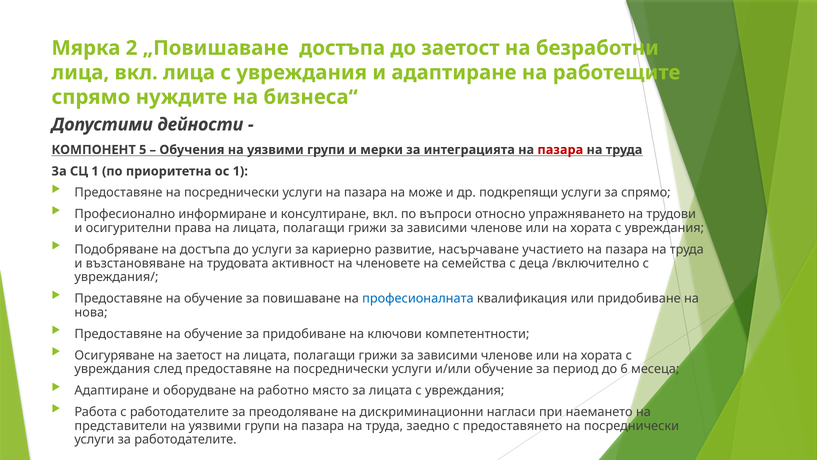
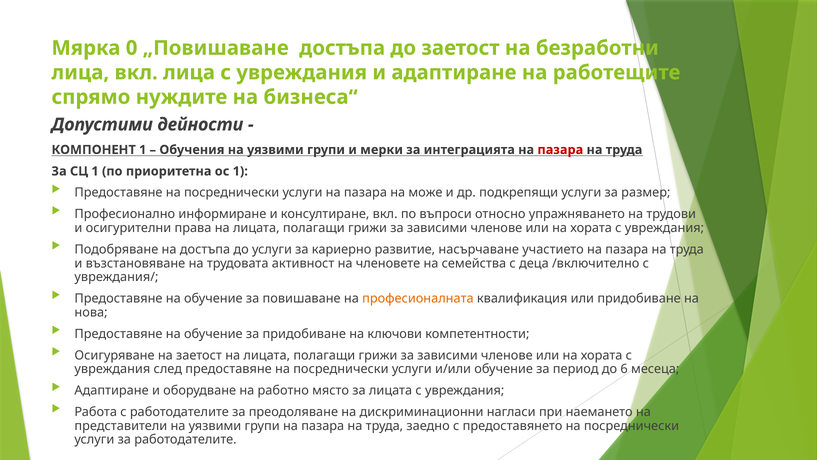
2: 2 -> 0
КОМПОНЕНТ 5: 5 -> 1
за спрямо: спрямо -> размер
професионалната colour: blue -> orange
